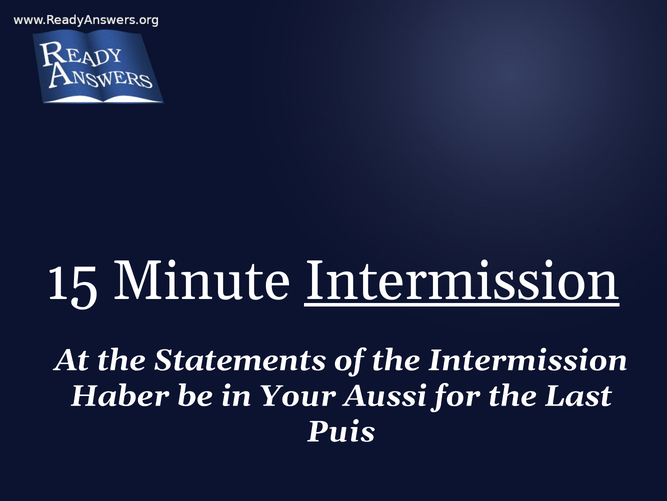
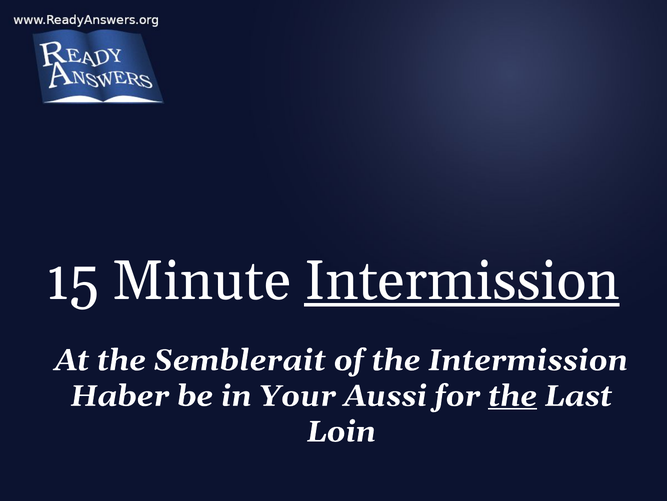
Statements: Statements -> Semblerait
the at (513, 395) underline: none -> present
Puis: Puis -> Loin
